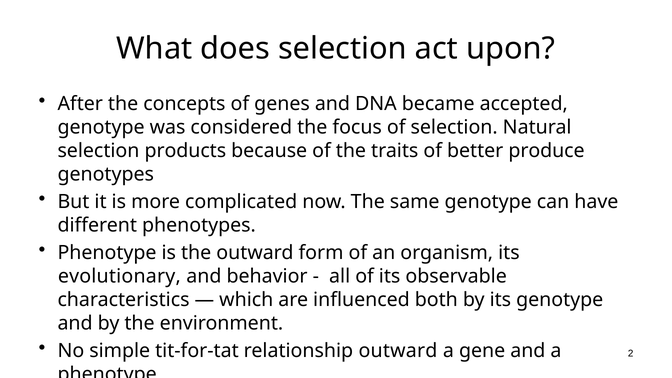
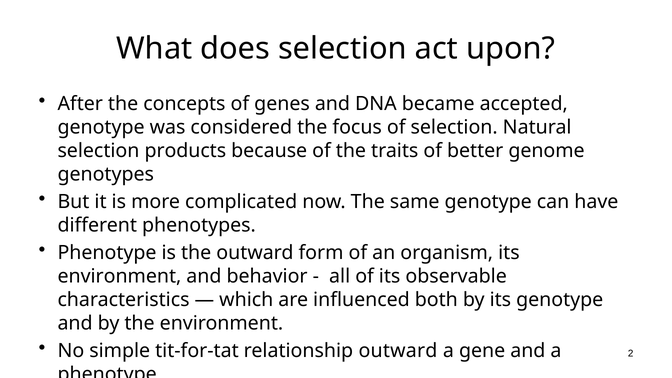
produce: produce -> genome
evolutionary at (119, 276): evolutionary -> environment
